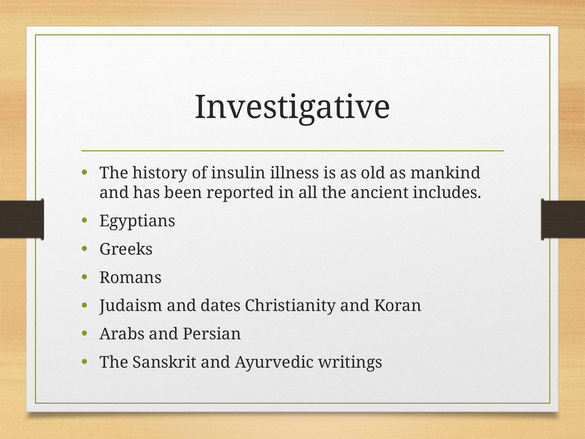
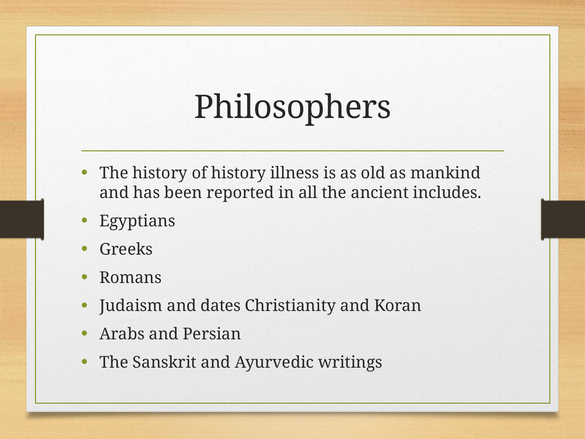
Investigative: Investigative -> Philosophers
of insulin: insulin -> history
